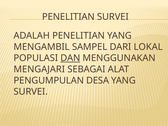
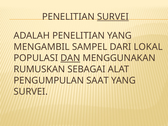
SURVEI at (113, 17) underline: none -> present
MENGAJARI: MENGAJARI -> RUMUSKAN
DESA: DESA -> SAAT
